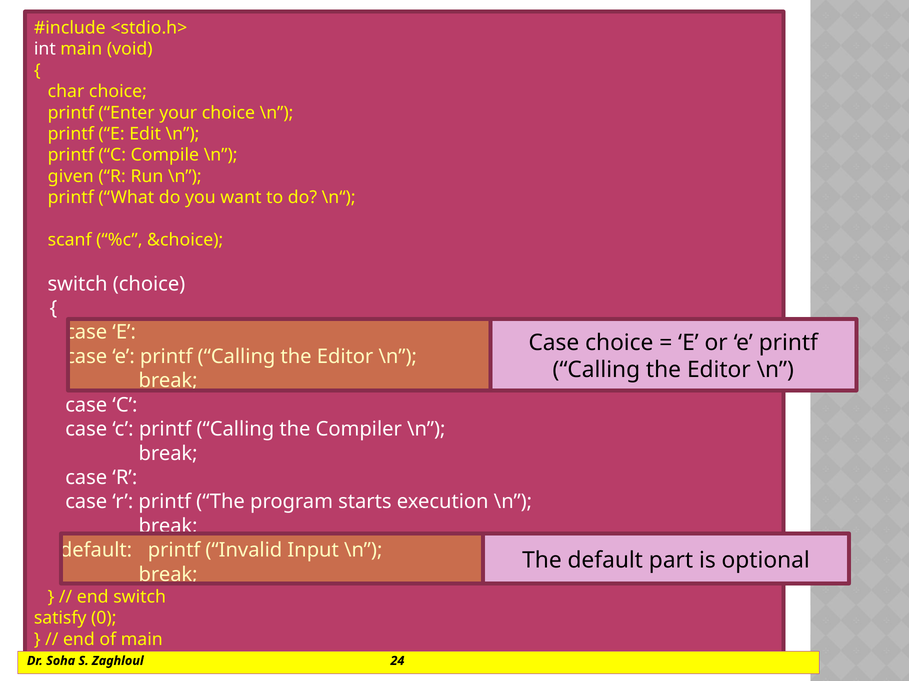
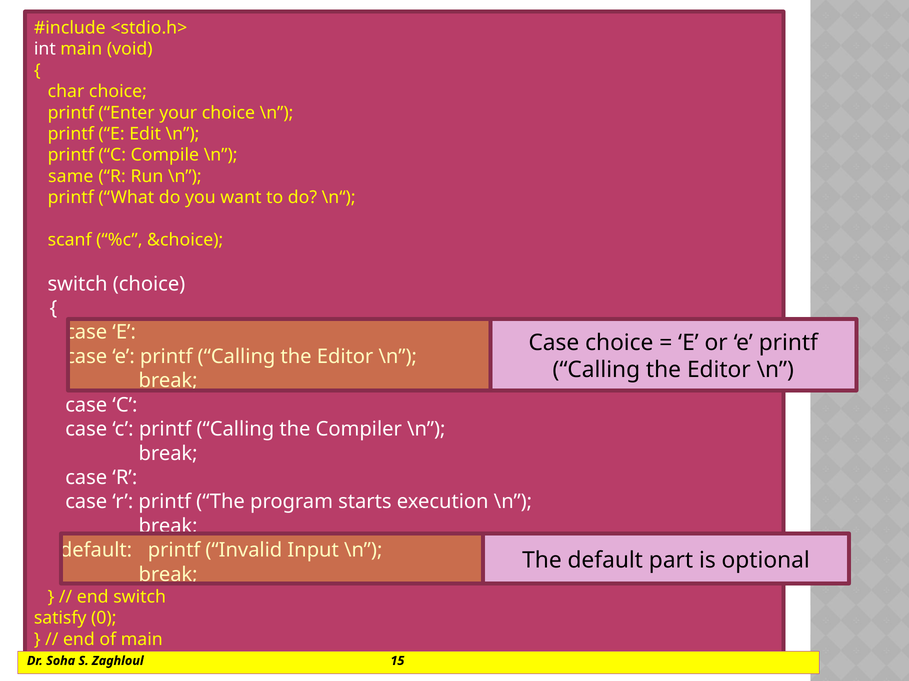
given: given -> same
24: 24 -> 15
